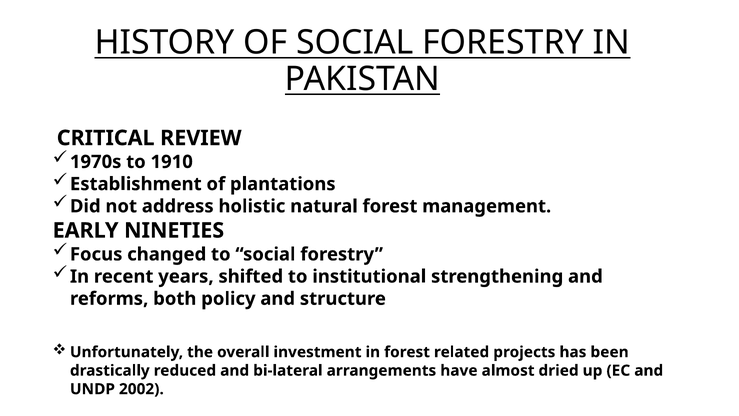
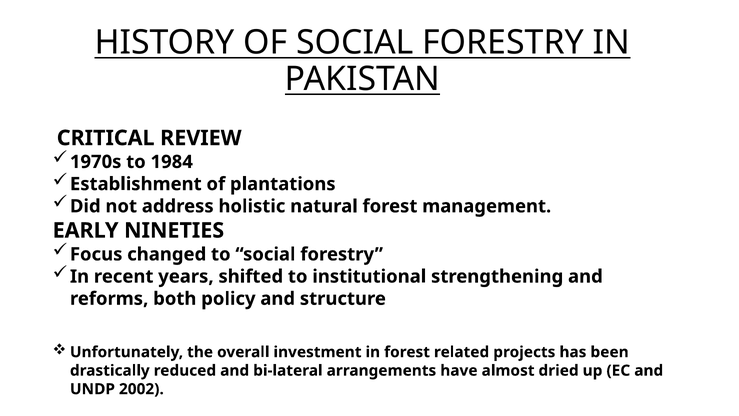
1910: 1910 -> 1984
